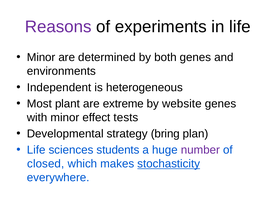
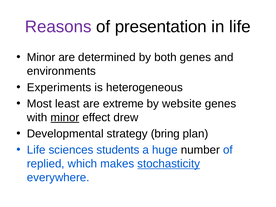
experiments: experiments -> presentation
Independent: Independent -> Experiments
plant: plant -> least
minor at (65, 117) underline: none -> present
tests: tests -> drew
number colour: purple -> black
closed: closed -> replied
